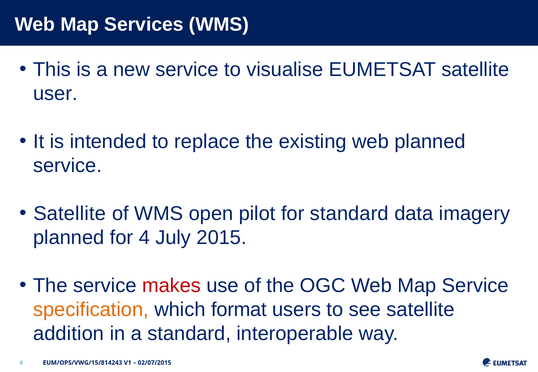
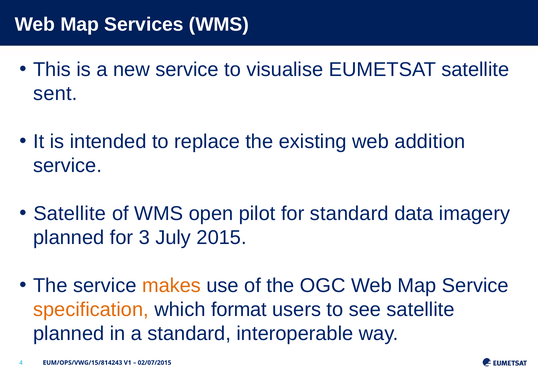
user: user -> sent
web planned: planned -> addition
for 4: 4 -> 3
makes colour: red -> orange
addition at (69, 334): addition -> planned
